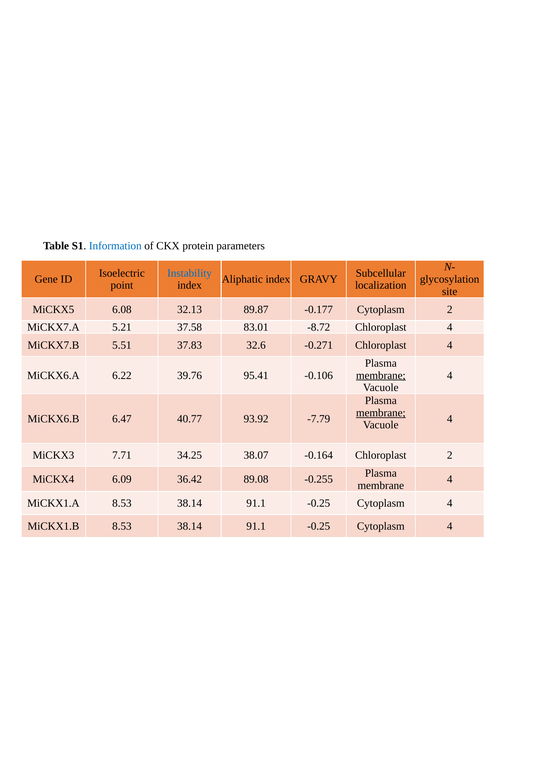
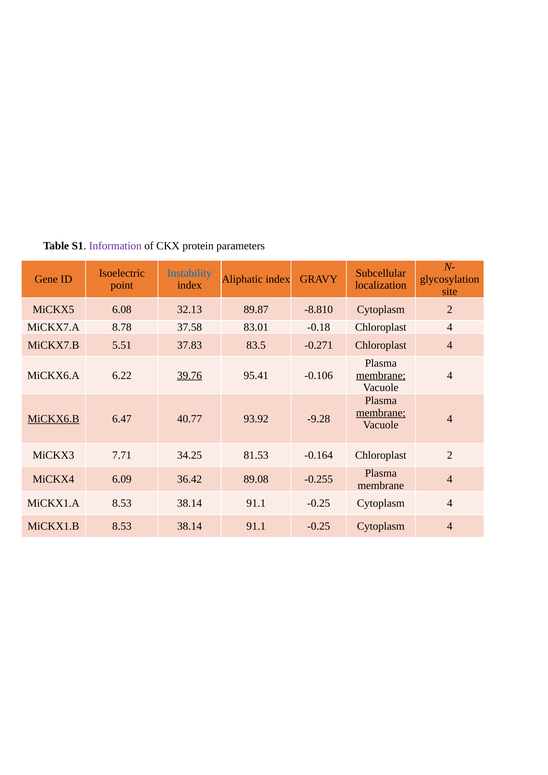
Information colour: blue -> purple
-0.177: -0.177 -> -8.810
5.21: 5.21 -> 8.78
-8.72: -8.72 -> -0.18
32.6: 32.6 -> 83.5
39.76 underline: none -> present
MiCKX6.B underline: none -> present
-7.79: -7.79 -> -9.28
38.07: 38.07 -> 81.53
